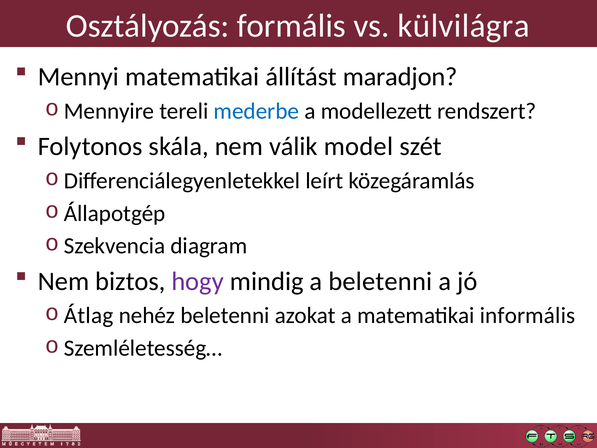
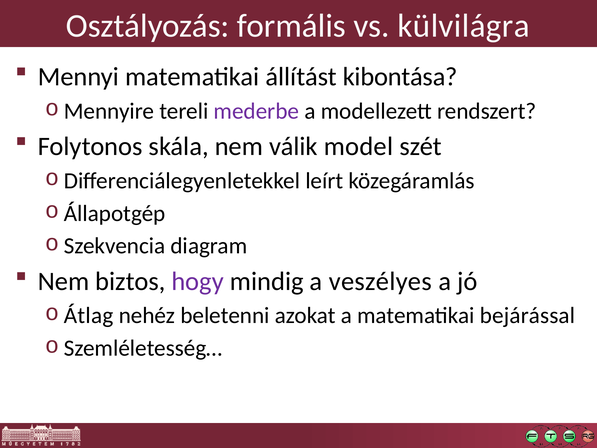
maradjon: maradjon -> kibontása
mederbe colour: blue -> purple
a beletenni: beletenni -> veszélyes
informális: informális -> bejárással
